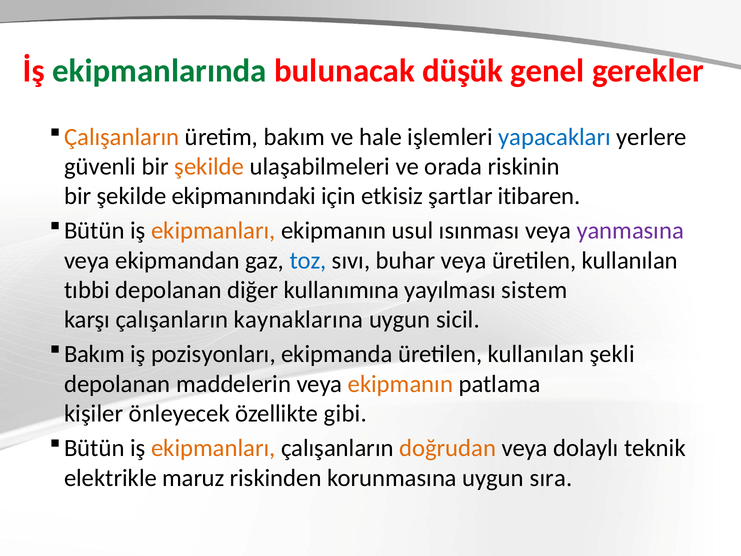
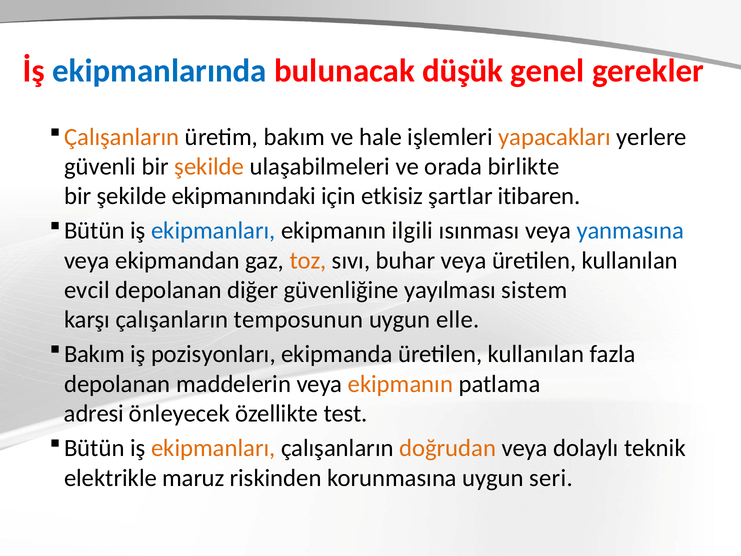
ekipmanlarında colour: green -> blue
yapacakları colour: blue -> orange
riskinin: riskinin -> birlikte
ekipmanları at (213, 231) colour: orange -> blue
usul: usul -> ilgili
yanmasına colour: purple -> blue
toz colour: blue -> orange
tıbbi: tıbbi -> evcil
kullanımına: kullanımına -> güvenliğine
kaynaklarına: kaynaklarına -> temposunun
sicil: sicil -> elle
şekli: şekli -> fazla
kişiler: kişiler -> adresi
gibi: gibi -> test
sıra: sıra -> seri
